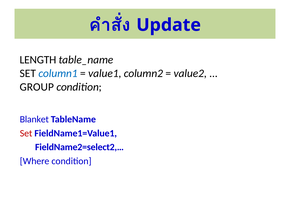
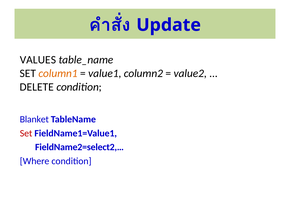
LENGTH: LENGTH -> VALUES
column1 colour: blue -> orange
GROUP: GROUP -> DELETE
